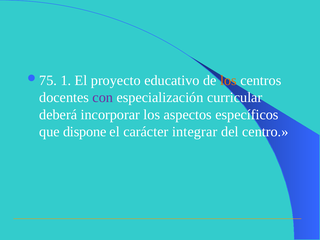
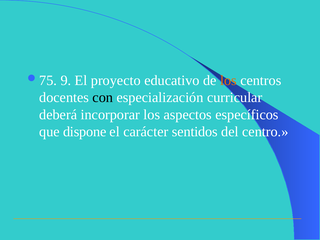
1: 1 -> 9
con colour: purple -> black
integrar: integrar -> sentidos
